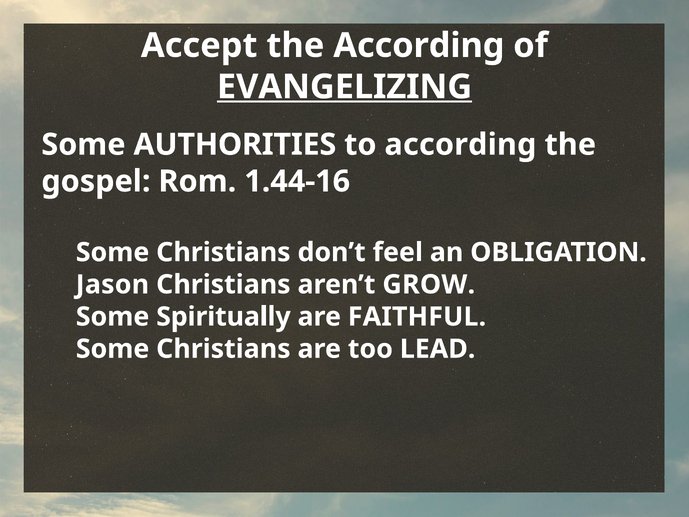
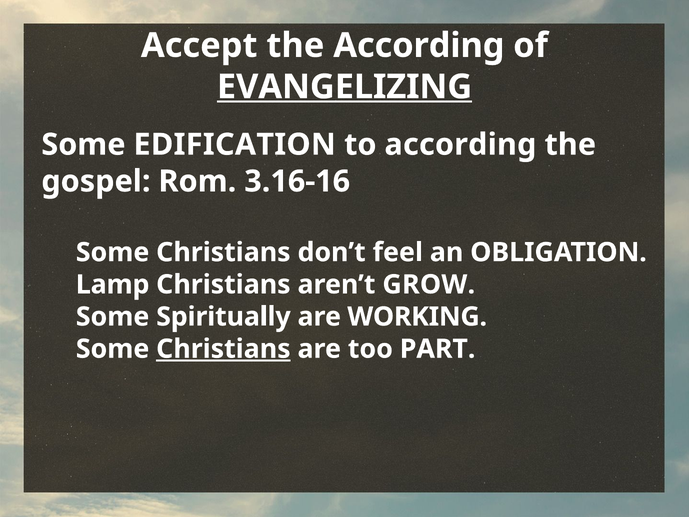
AUTHORITIES: AUTHORITIES -> EDIFICATION
1.44-16: 1.44-16 -> 3.16-16
Jason: Jason -> Lamp
FAITHFUL: FAITHFUL -> WORKING
Christians at (223, 349) underline: none -> present
LEAD: LEAD -> PART
